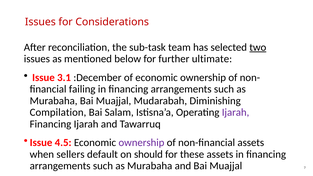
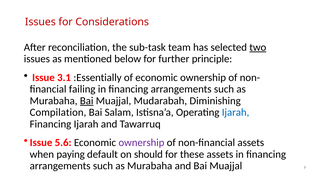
ultimate: ultimate -> principle
:December: :December -> :Essentially
Bai at (87, 101) underline: none -> present
Ijarah at (236, 112) colour: purple -> blue
4.5: 4.5 -> 5.6
sellers: sellers -> paying
